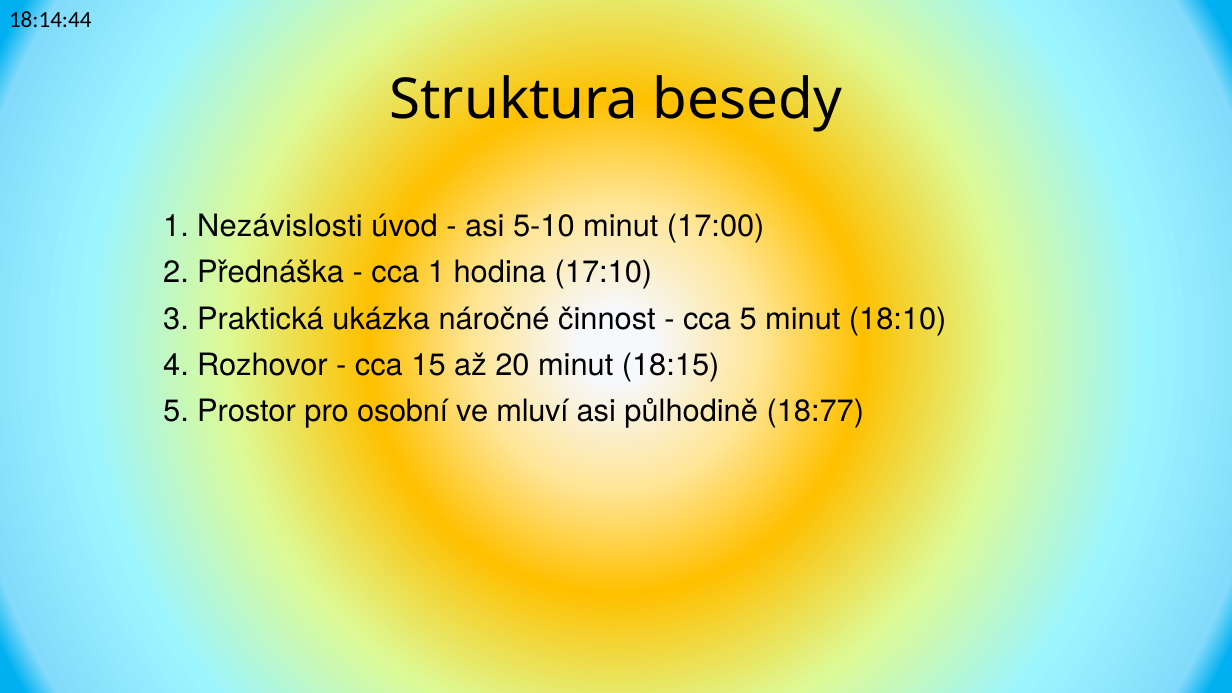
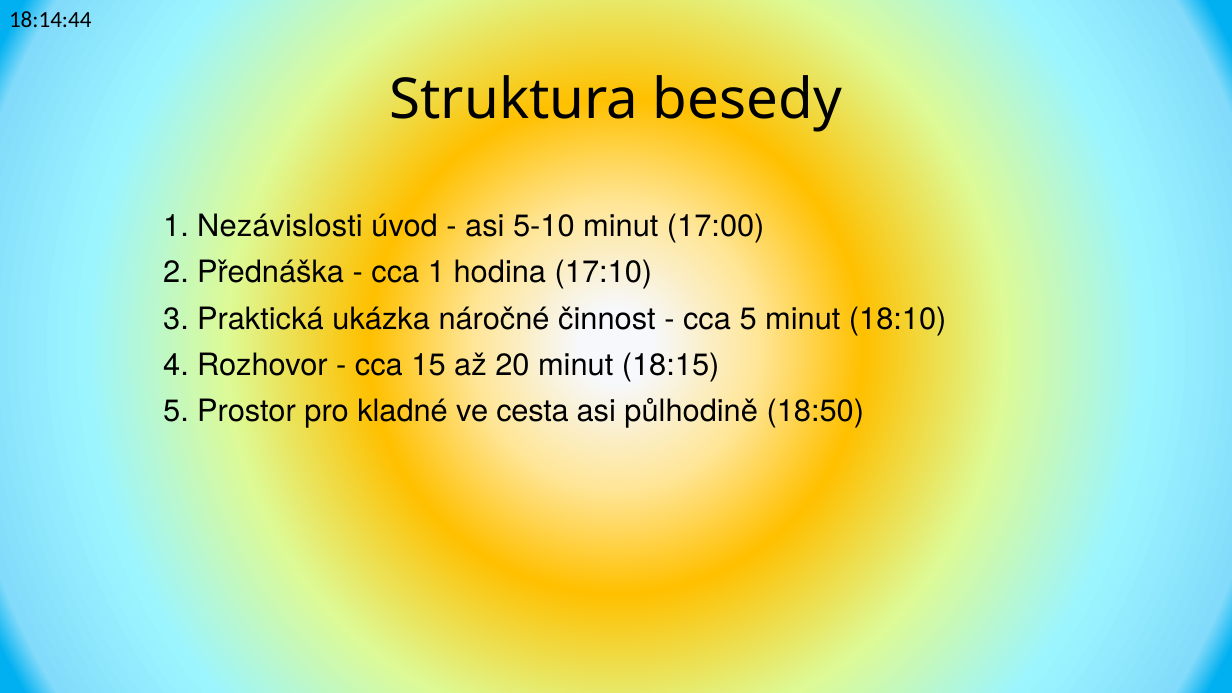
osobní: osobní -> kladné
mluví: mluví -> cesta
18:77: 18:77 -> 18:50
